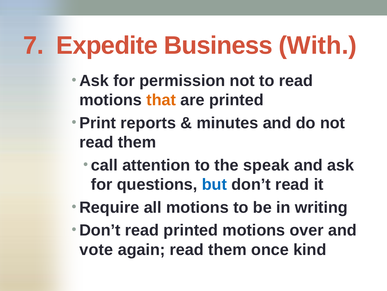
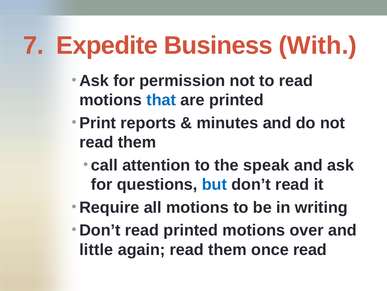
that colour: orange -> blue
vote: vote -> little
once kind: kind -> read
